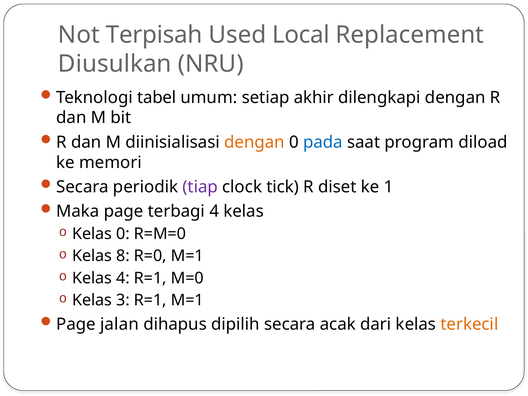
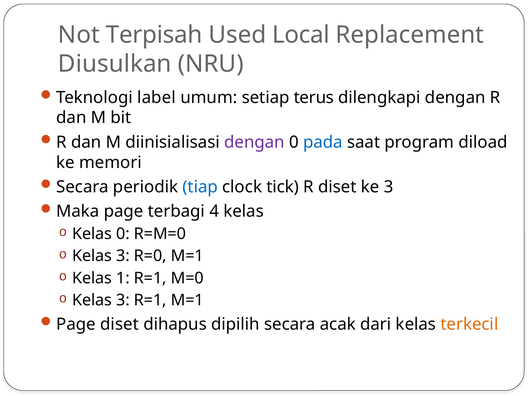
tabel: tabel -> label
akhir: akhir -> terus
dengan at (254, 142) colour: orange -> purple
tiap colour: purple -> blue
ke 1: 1 -> 3
8 at (123, 256): 8 -> 3
Kelas 4: 4 -> 1
Page jalan: jalan -> diset
